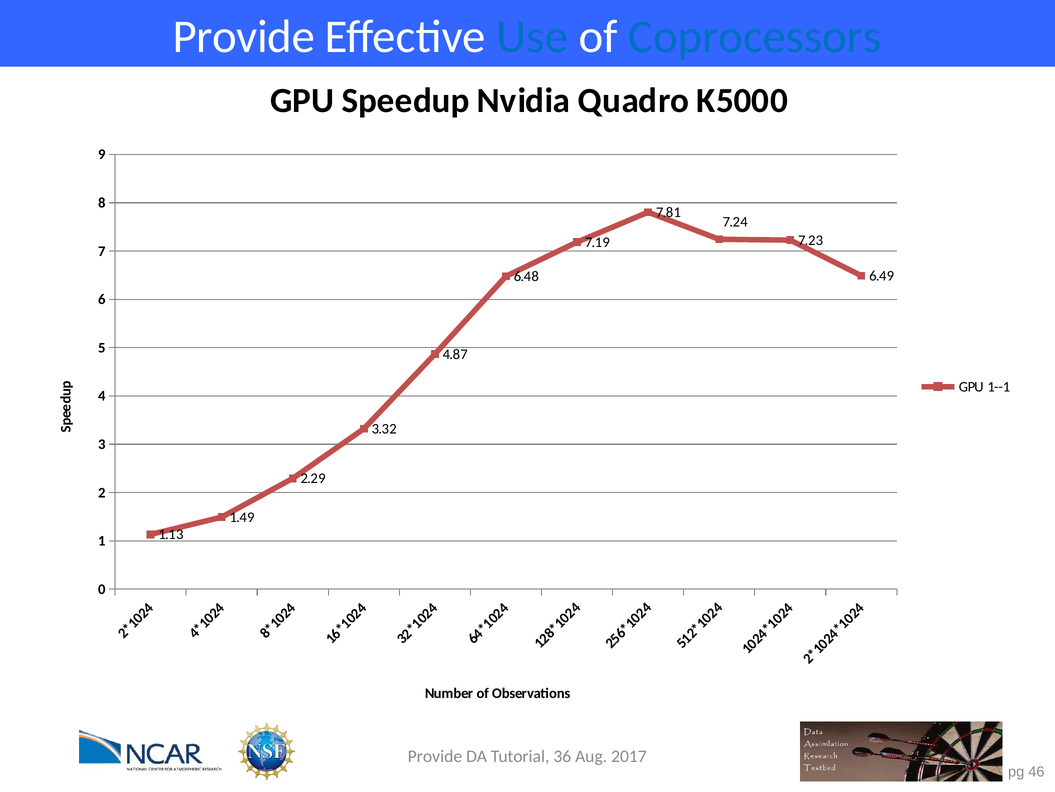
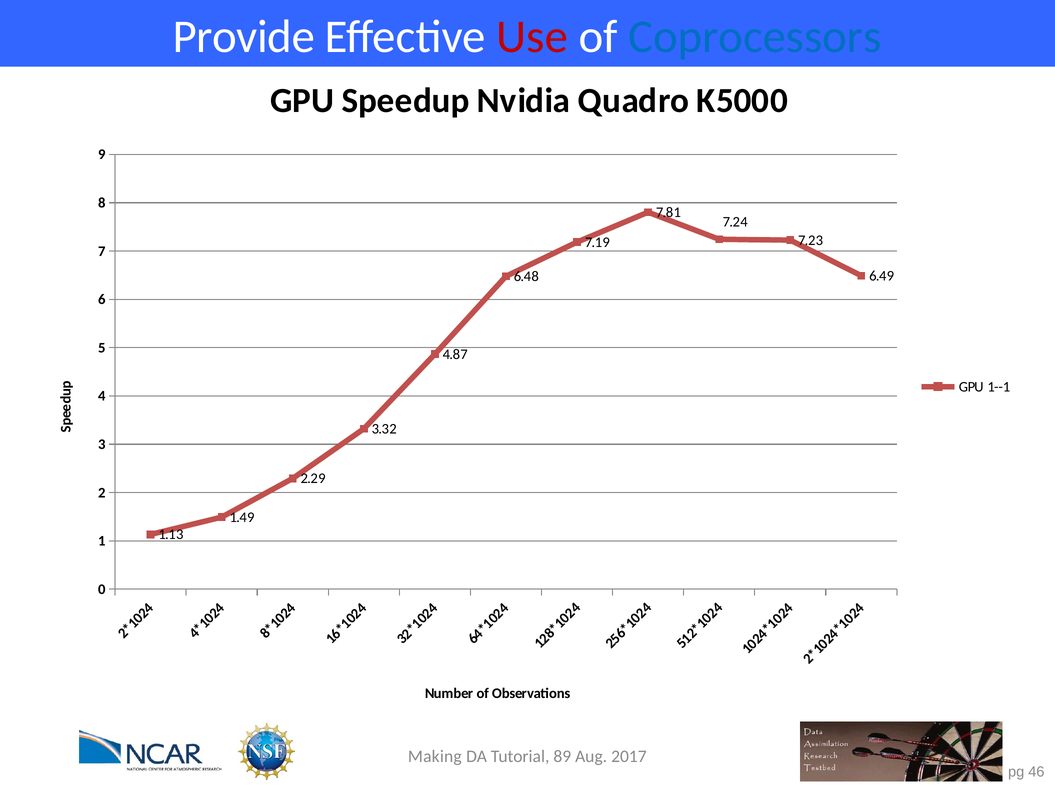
Use colour: blue -> red
Provide at (435, 756): Provide -> Making
36: 36 -> 89
